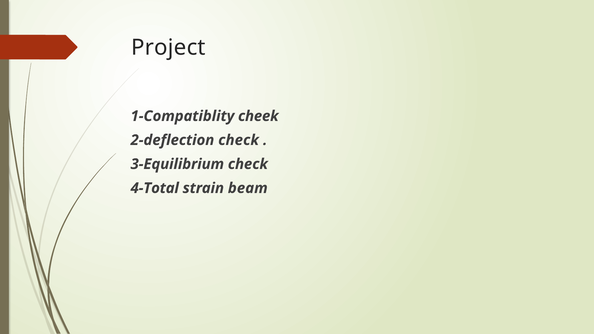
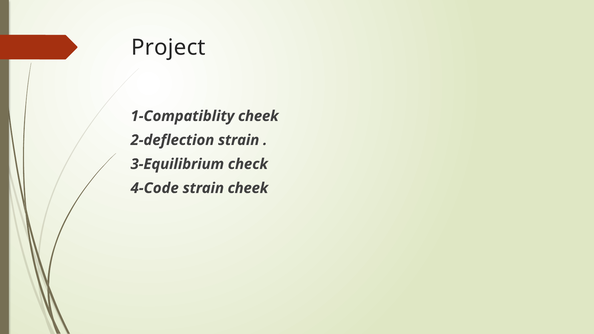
2-deflection check: check -> strain
4-Total: 4-Total -> 4-Code
strain beam: beam -> cheek
